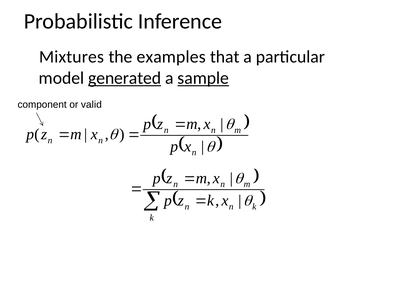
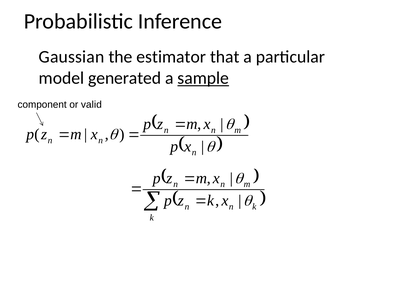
Mixtures: Mixtures -> Gaussian
examples: examples -> estimator
generated underline: present -> none
